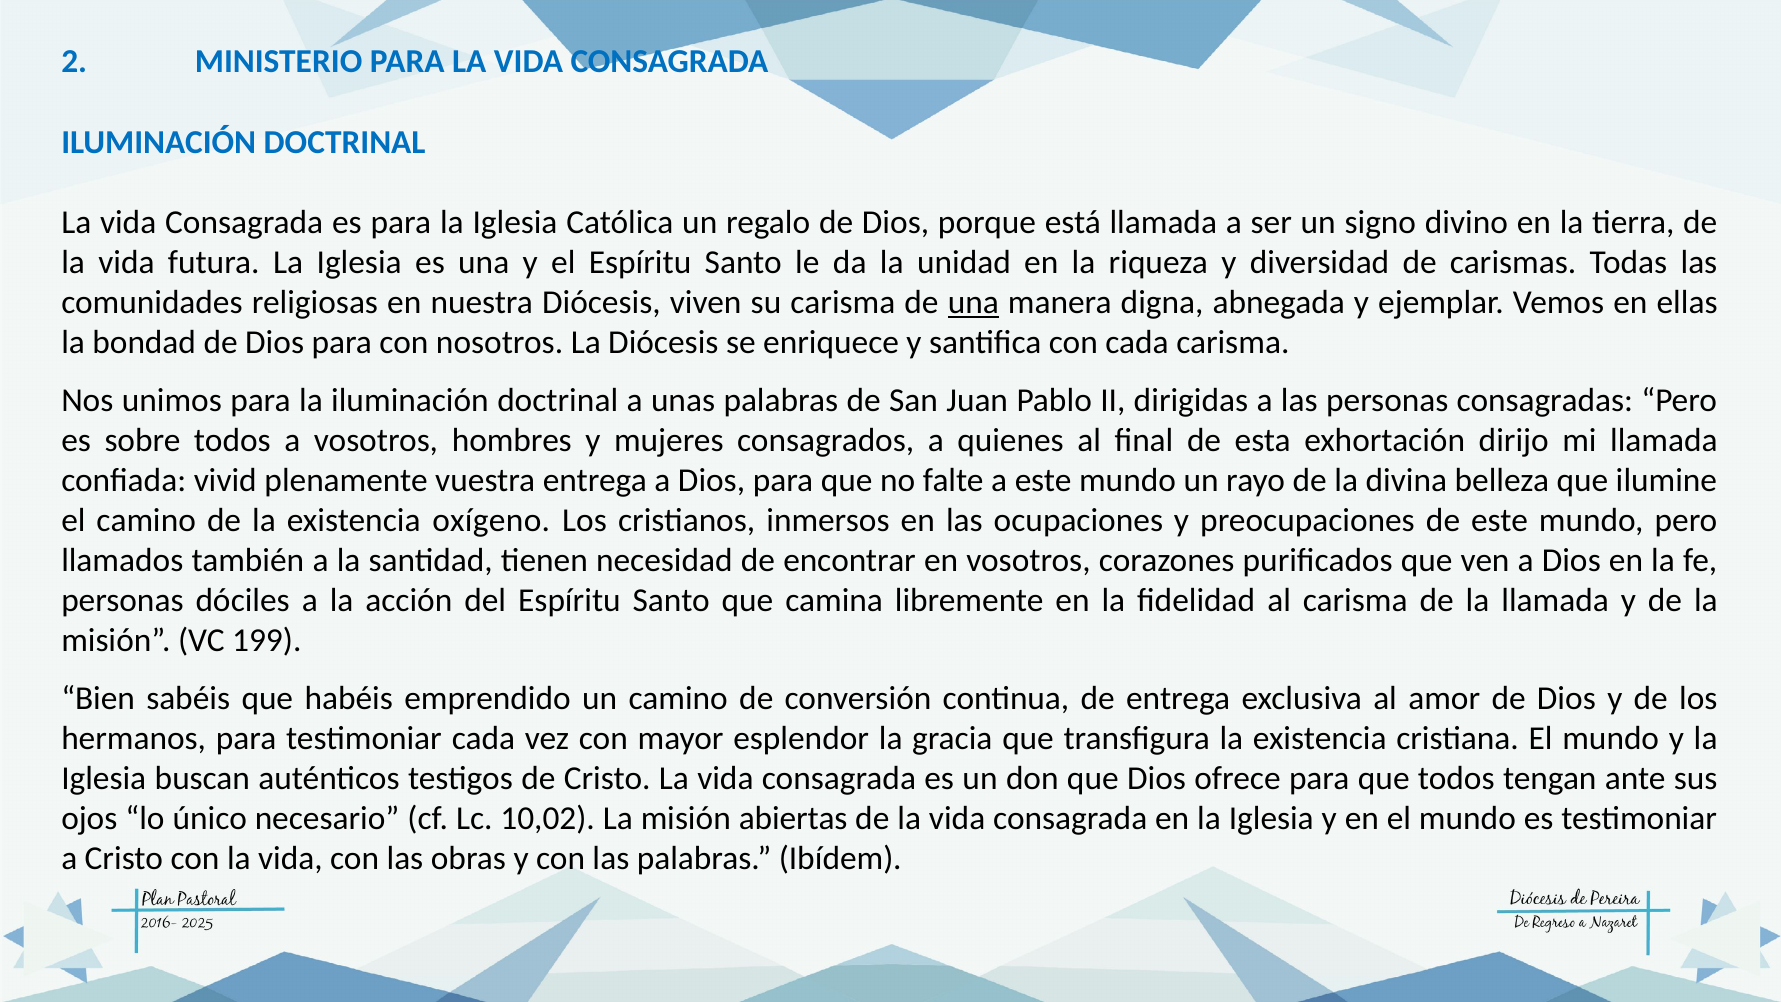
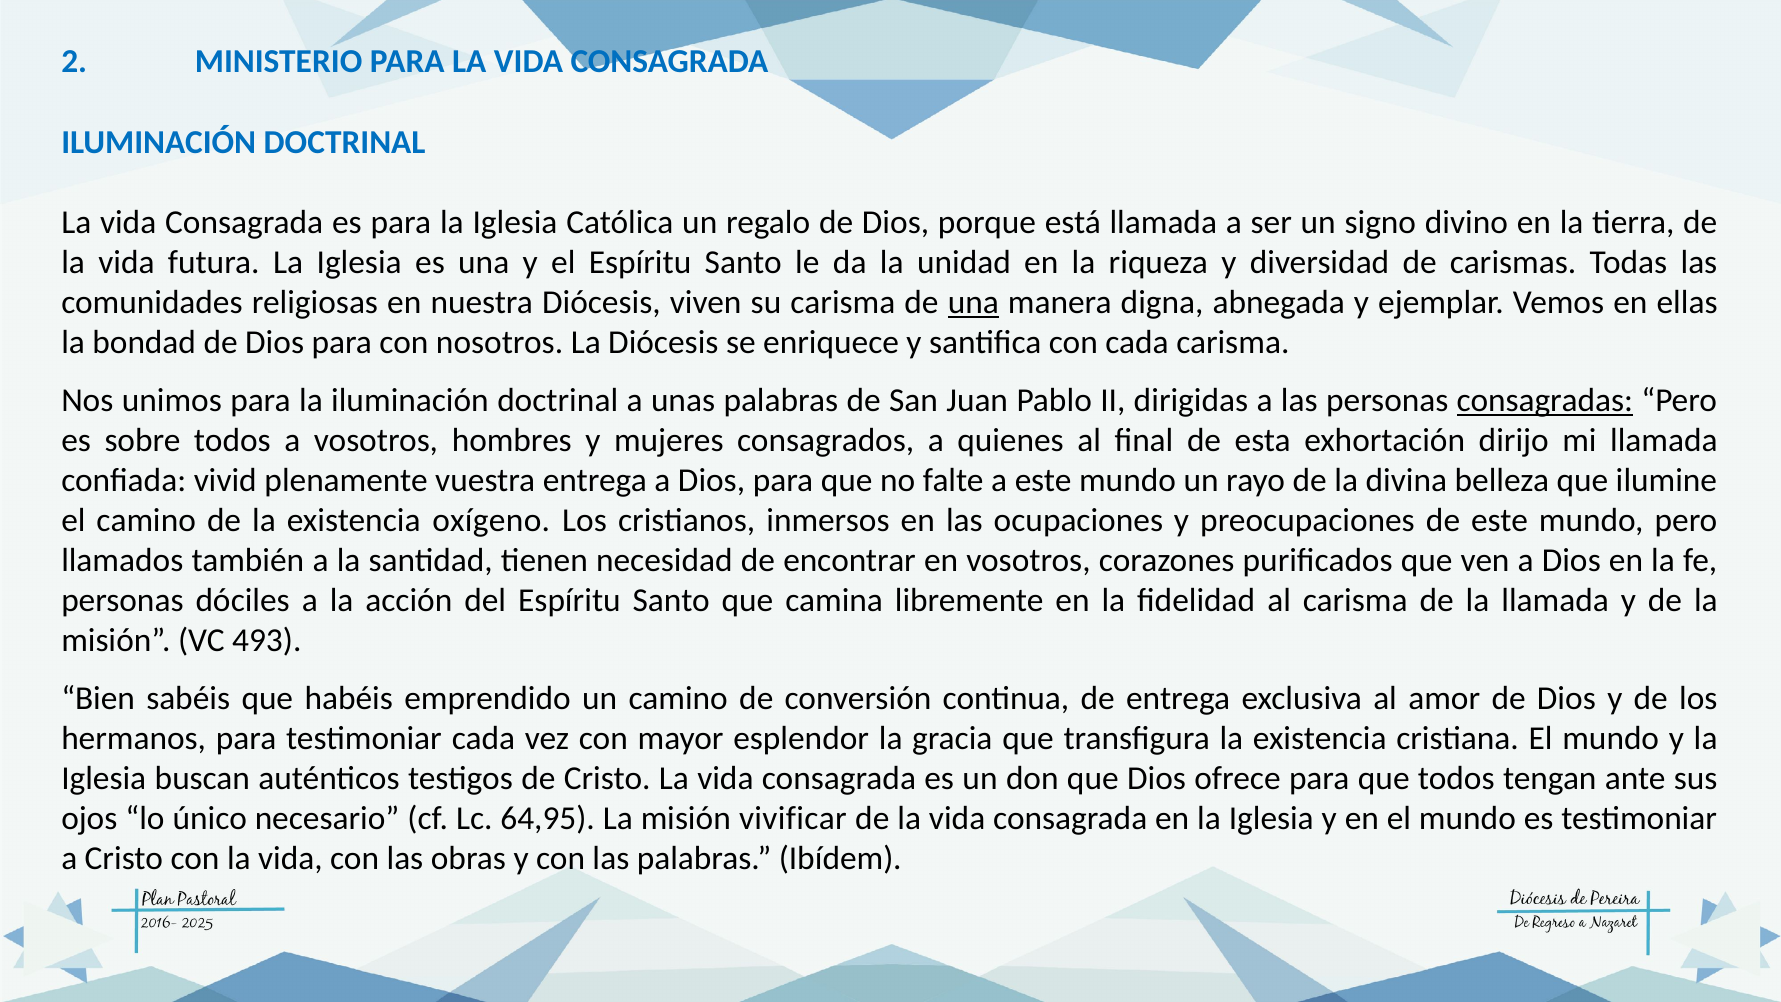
consagradas underline: none -> present
199: 199 -> 493
10,02: 10,02 -> 64,95
abiertas: abiertas -> vivificar
